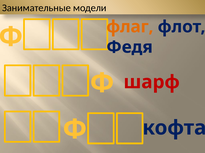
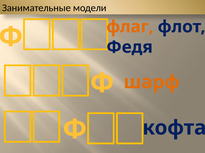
шарф colour: red -> orange
